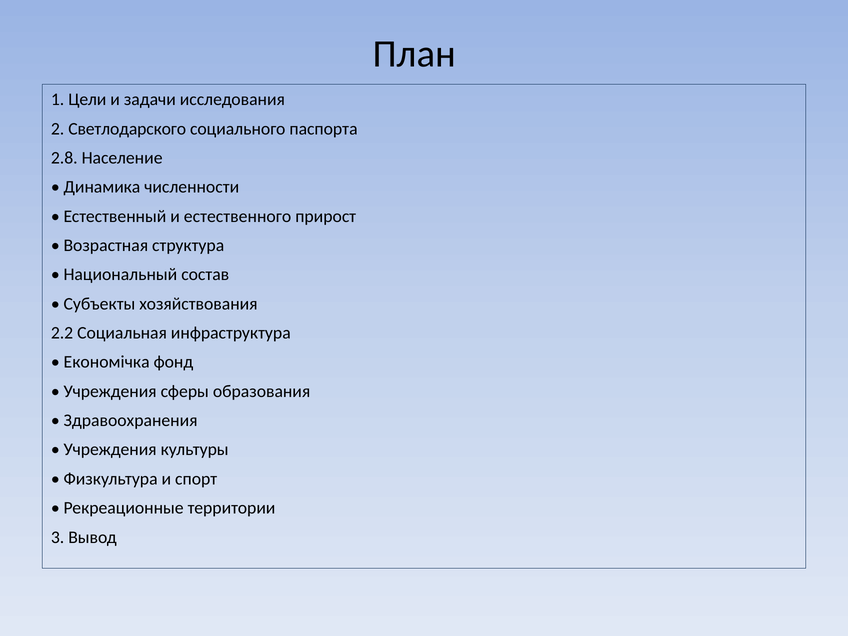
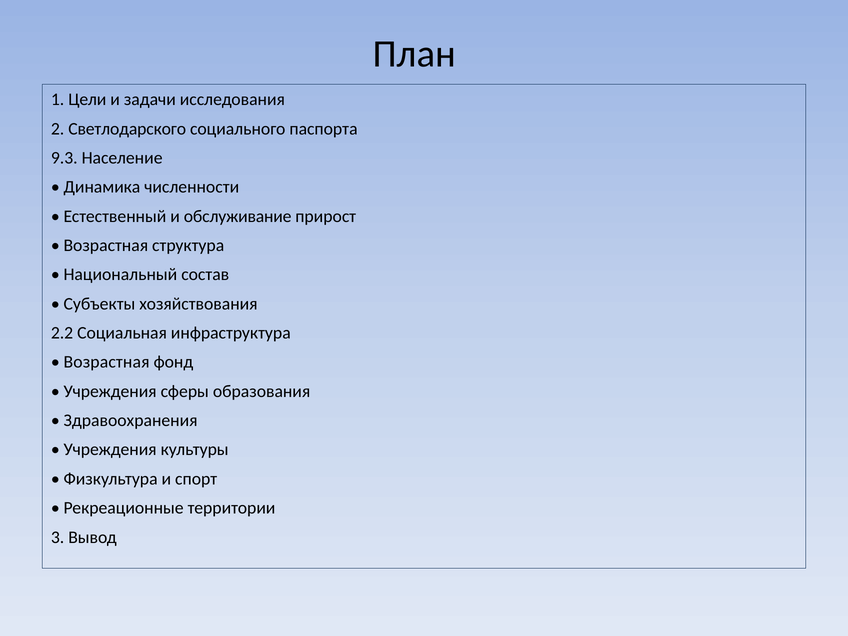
2.8: 2.8 -> 9.3
естественного: естественного -> обслуживание
Економічка at (107, 362): Економічка -> Возрастная
